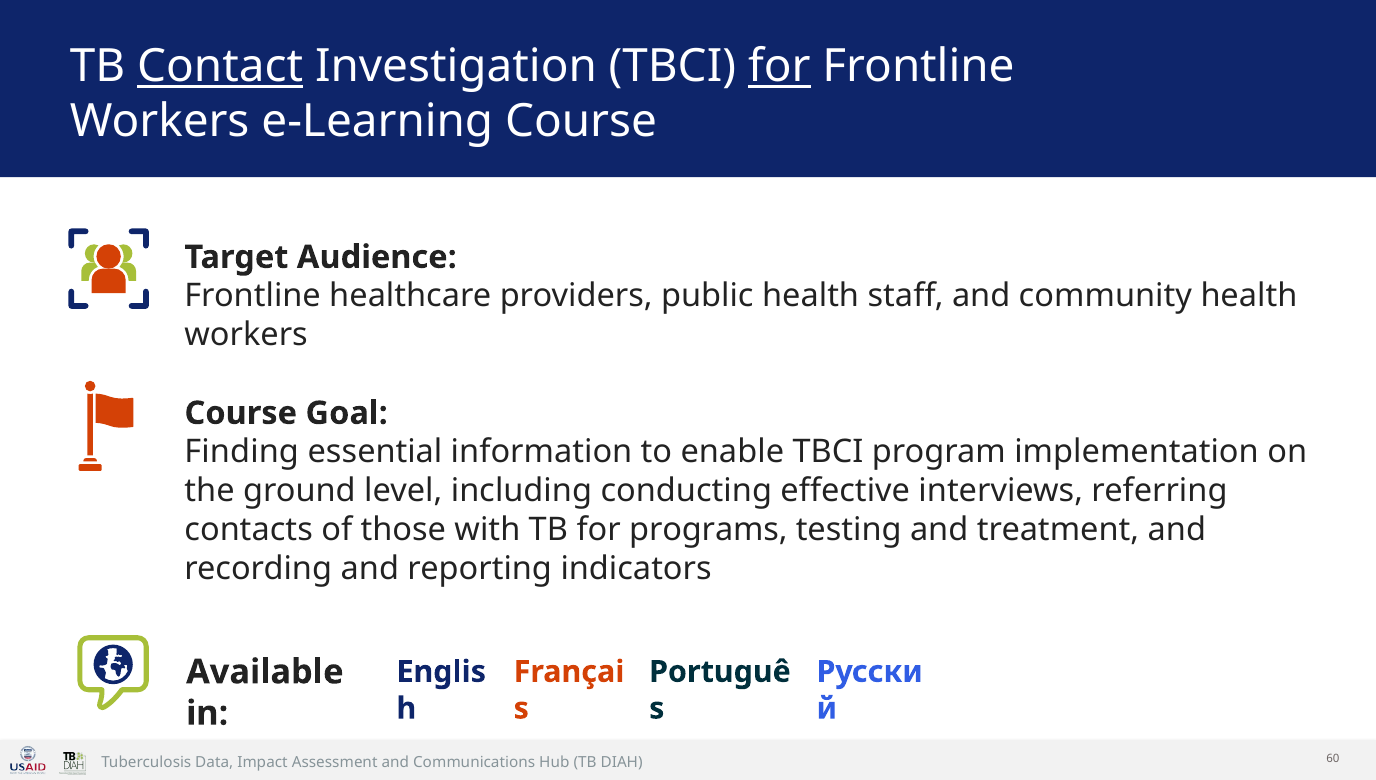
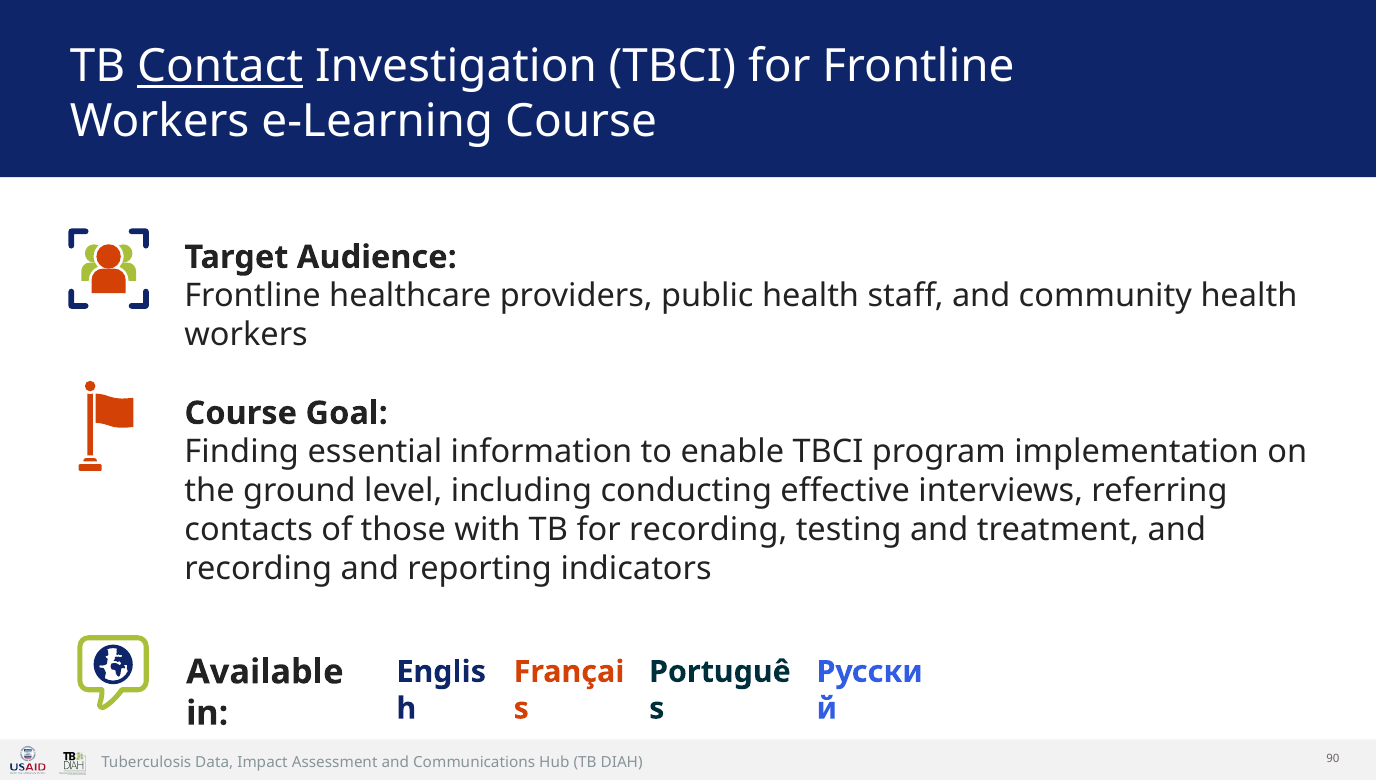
for at (779, 67) underline: present -> none
for programs: programs -> recording
60: 60 -> 90
